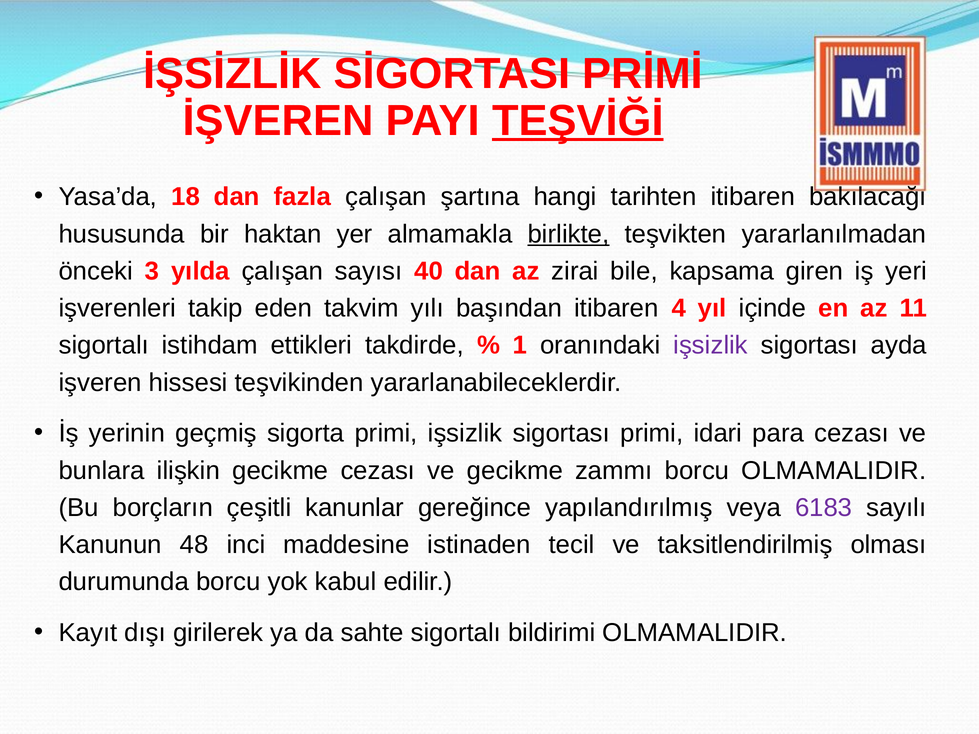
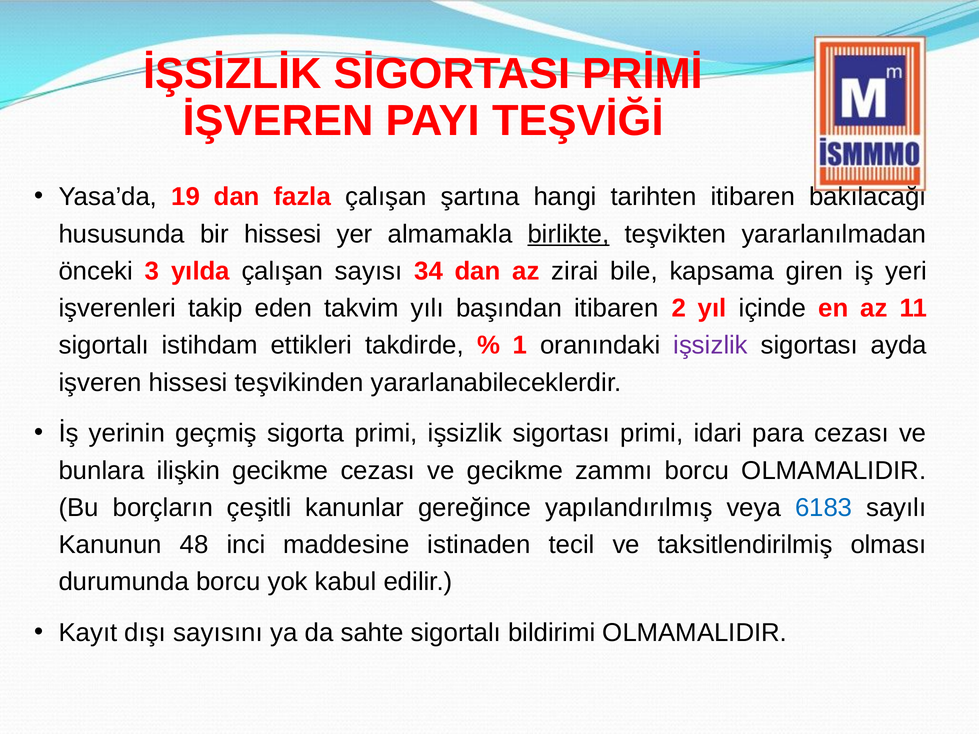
TEŞVİĞİ underline: present -> none
18: 18 -> 19
bir haktan: haktan -> hissesi
40: 40 -> 34
4: 4 -> 2
6183 colour: purple -> blue
girilerek: girilerek -> sayısını
